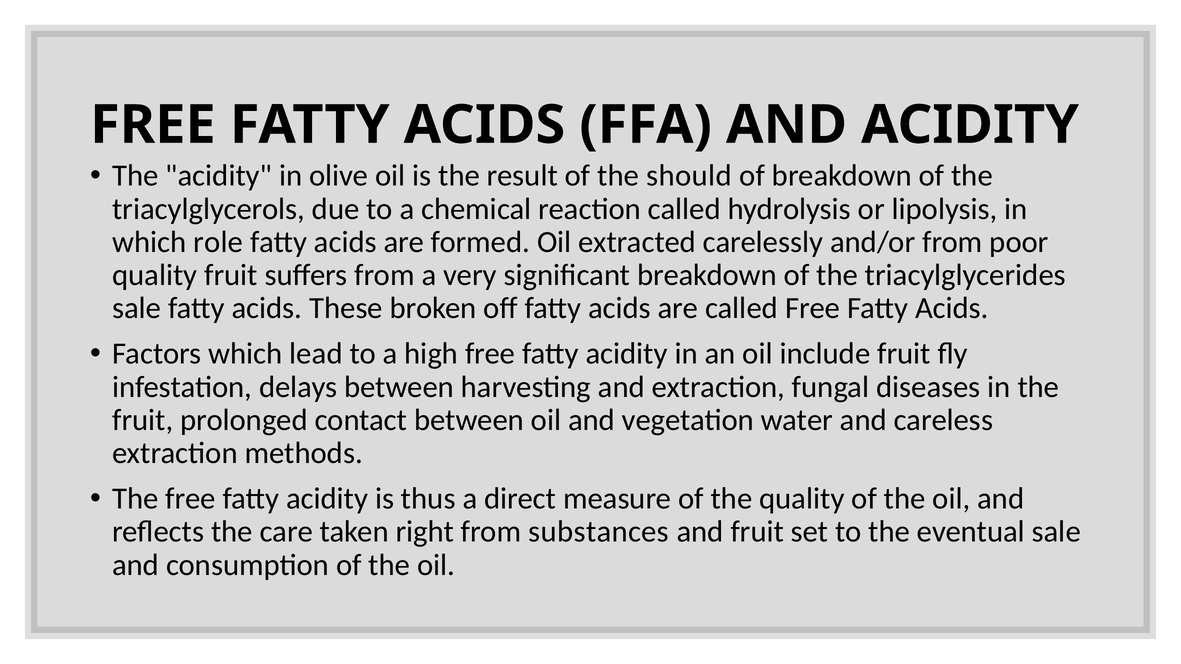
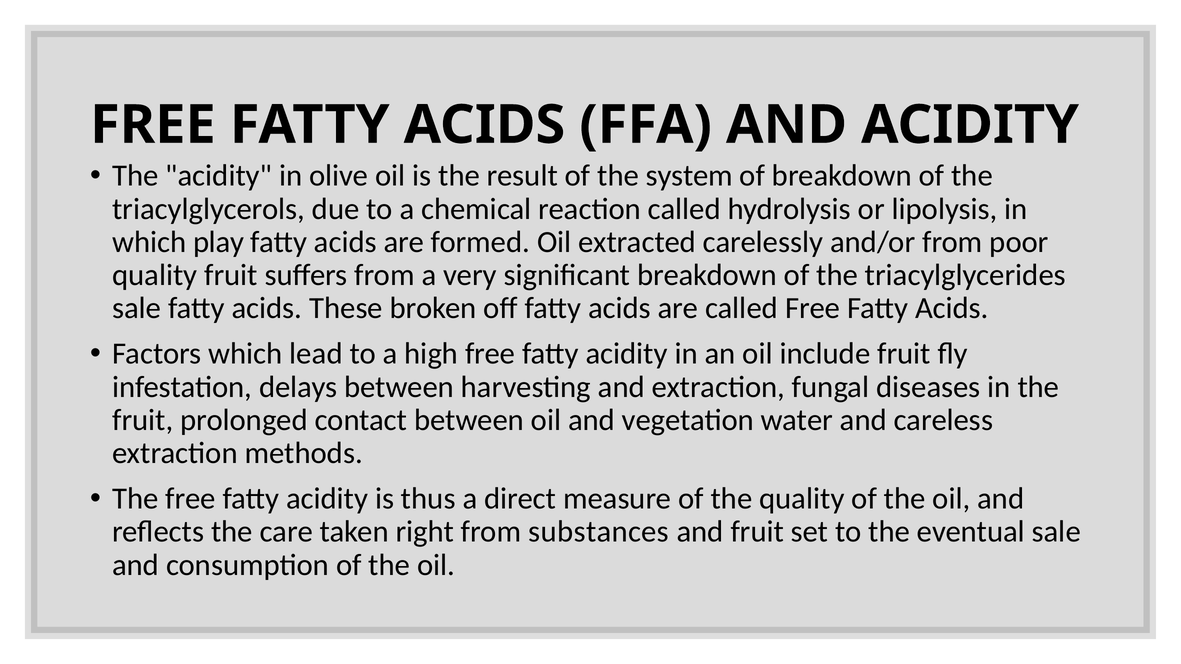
should: should -> system
role: role -> play
